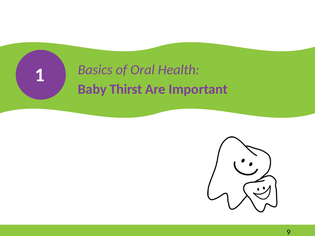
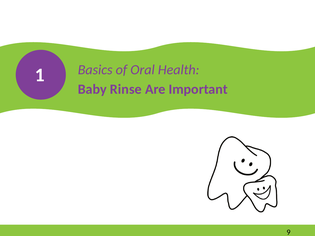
Thirst: Thirst -> Rinse
